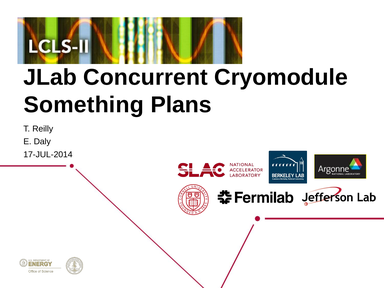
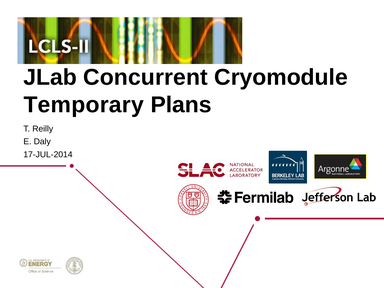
Something: Something -> Temporary
